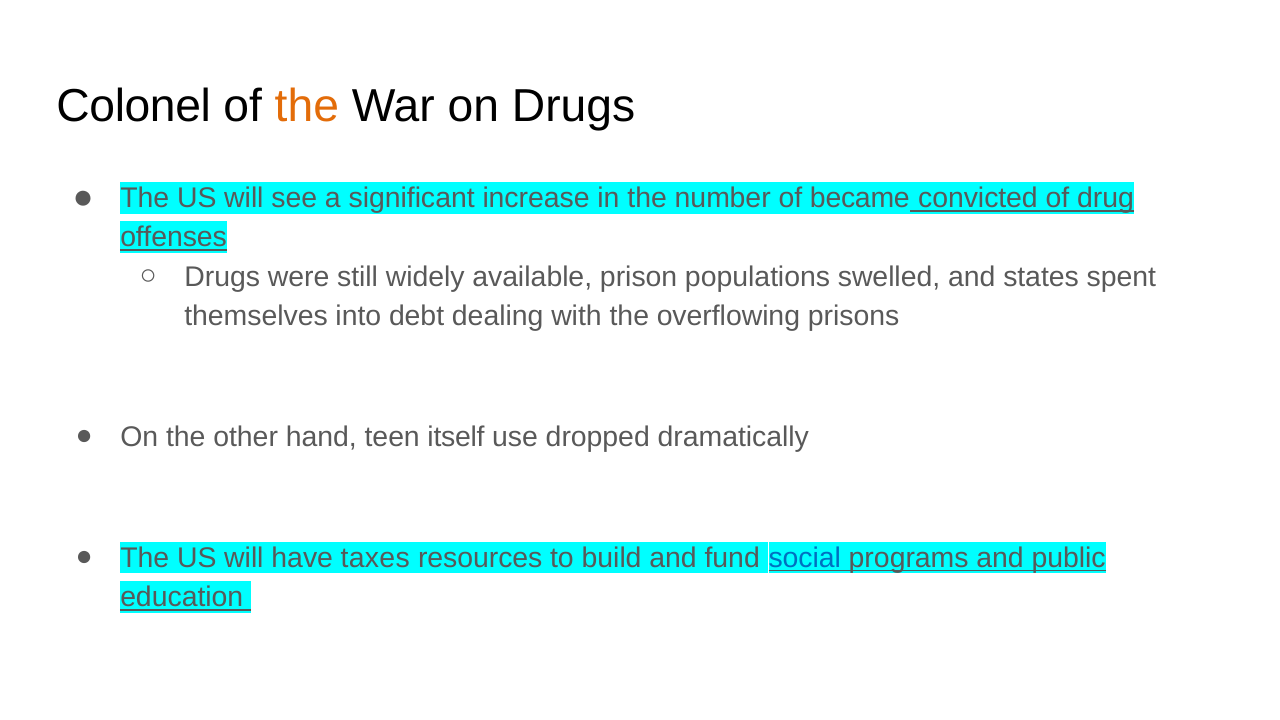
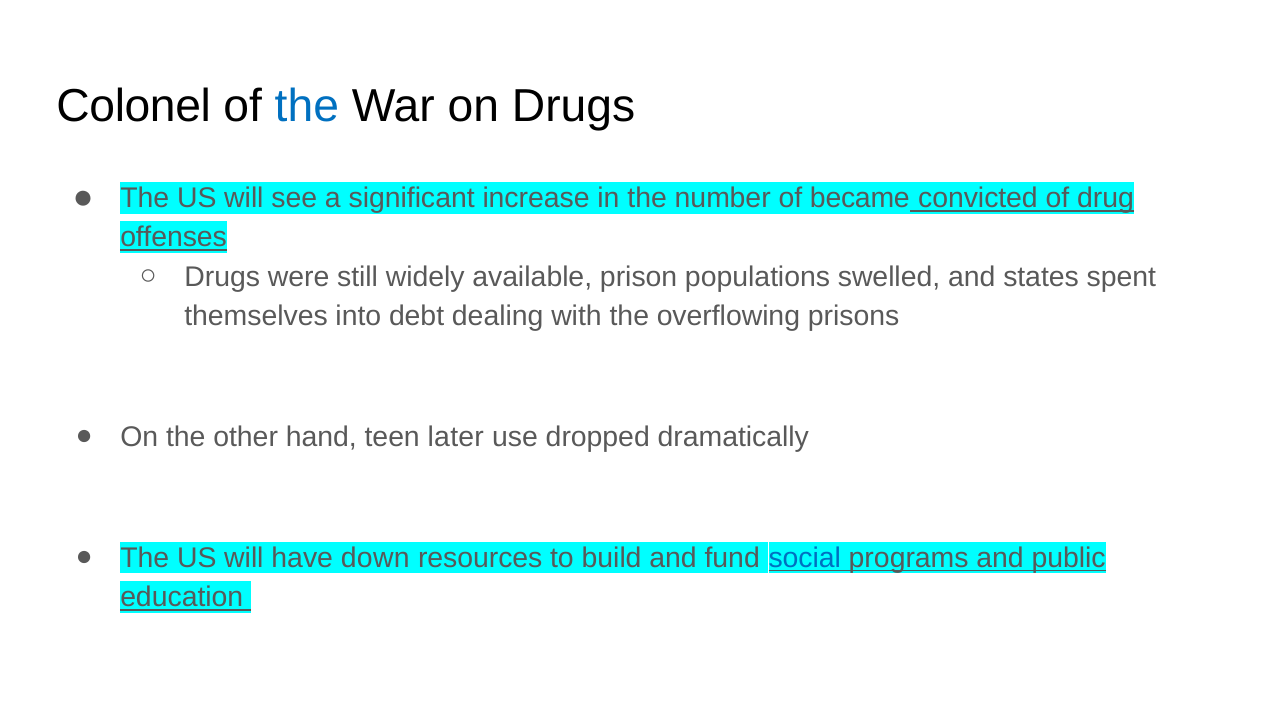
the at (307, 106) colour: orange -> blue
itself: itself -> later
taxes: taxes -> down
